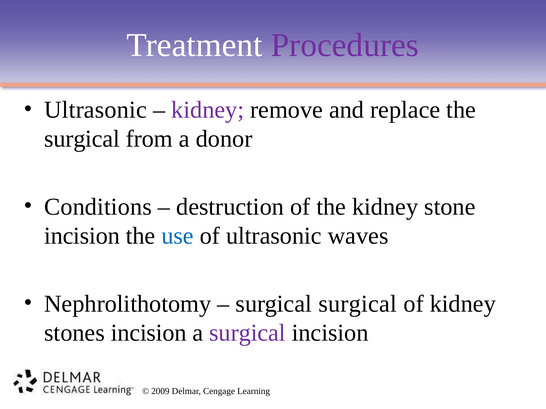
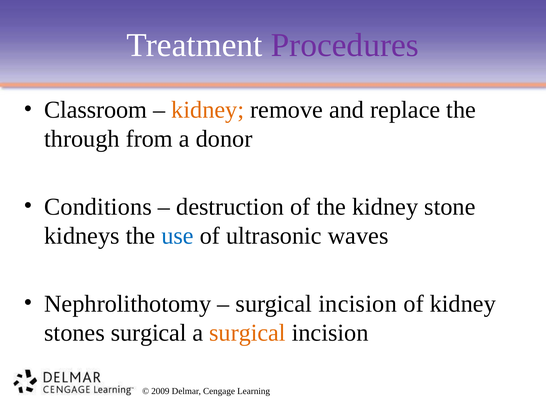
Ultrasonic at (96, 110): Ultrasonic -> Classroom
kidney at (208, 110) colour: purple -> orange
surgical at (82, 139): surgical -> through
incision at (82, 236): incision -> kidneys
surgical at (358, 304): surgical -> incision
stones incision: incision -> surgical
surgical at (247, 333) colour: purple -> orange
